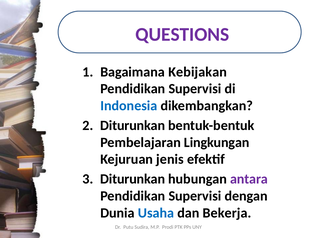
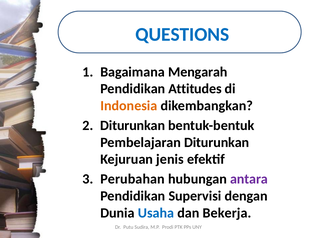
QUESTIONS colour: purple -> blue
Kebijakan: Kebijakan -> Mengarah
Supervisi at (195, 89): Supervisi -> Attitudes
Indonesia colour: blue -> orange
Pembelajaran Lingkungan: Lingkungan -> Diturunkan
Diturunkan at (133, 179): Diturunkan -> Perubahan
